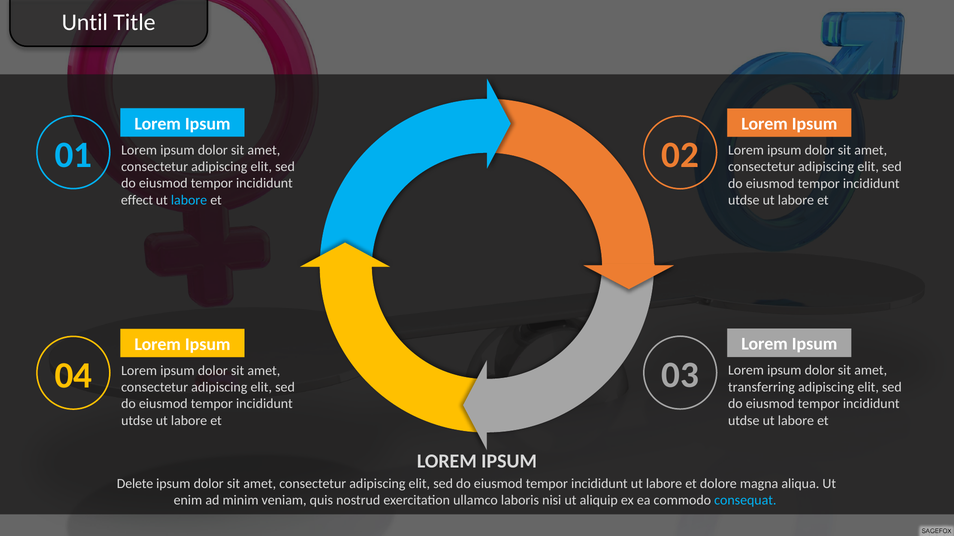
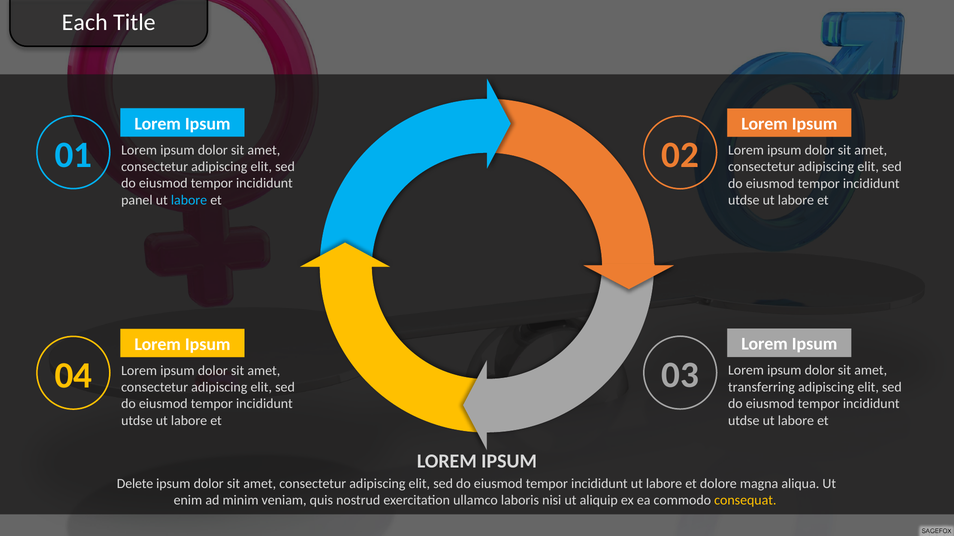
Until: Until -> Each
effect: effect -> panel
consequat colour: light blue -> yellow
